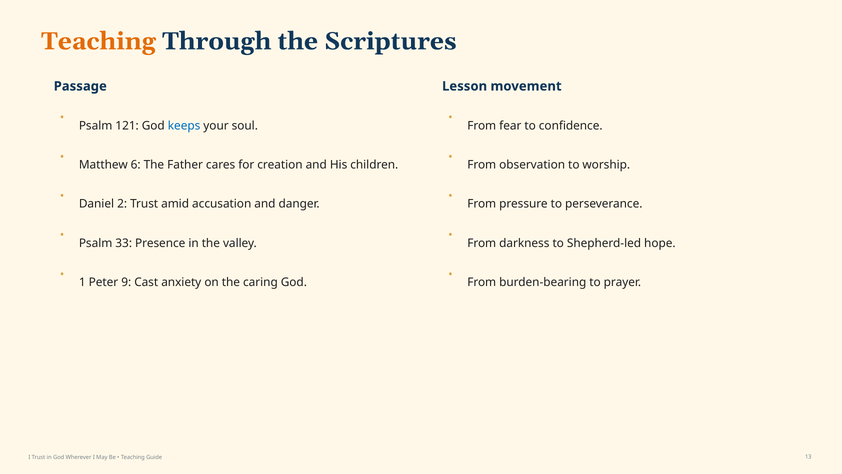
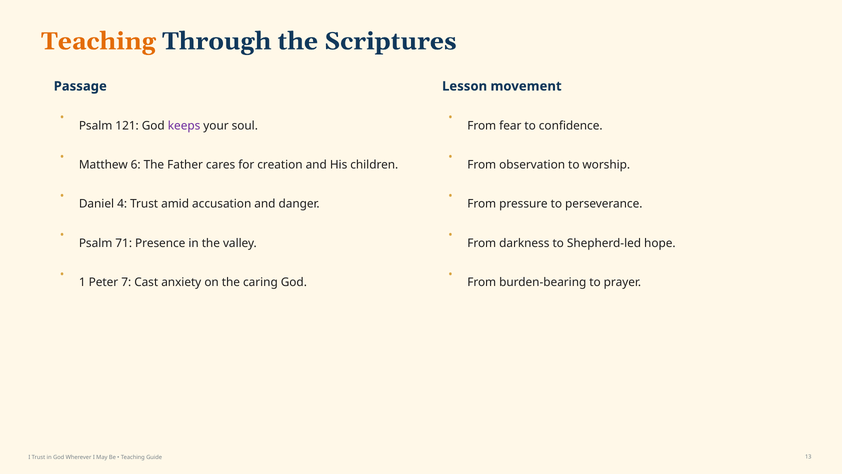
keeps colour: blue -> purple
2: 2 -> 4
33: 33 -> 71
9: 9 -> 7
